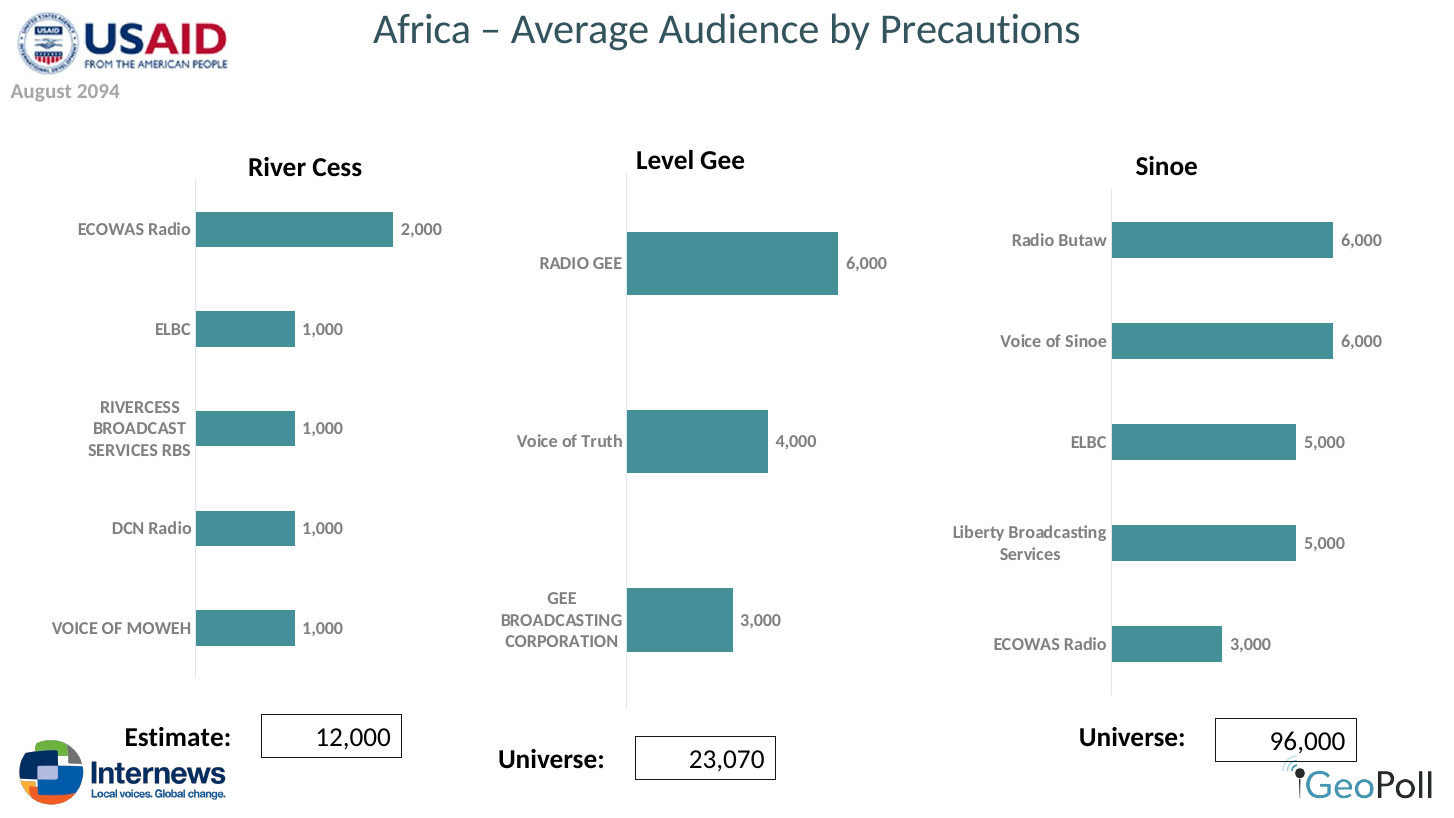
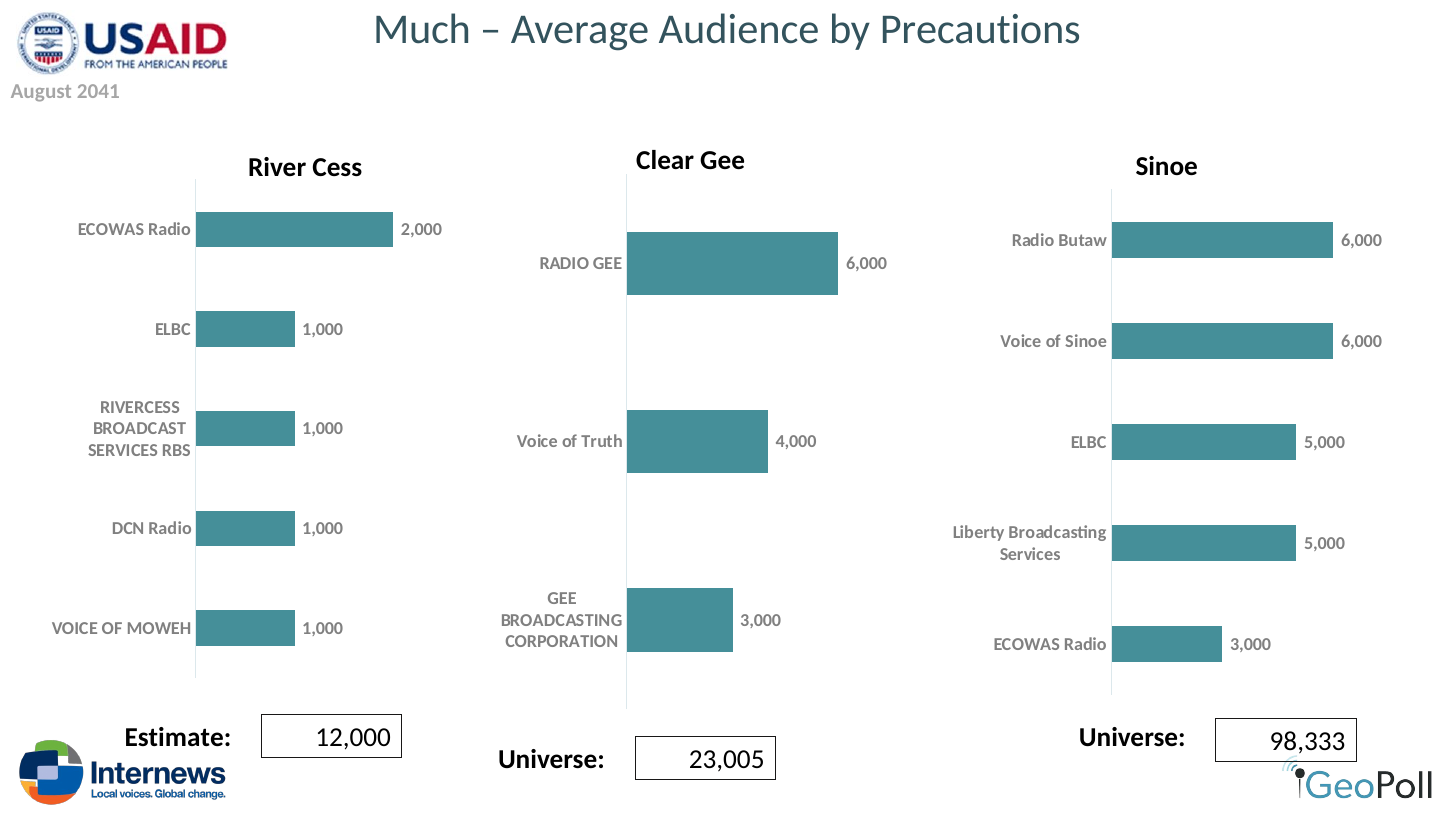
Africa: Africa -> Much
2094: 2094 -> 2041
Level: Level -> Clear
96,000: 96,000 -> 98,333
23,070: 23,070 -> 23,005
